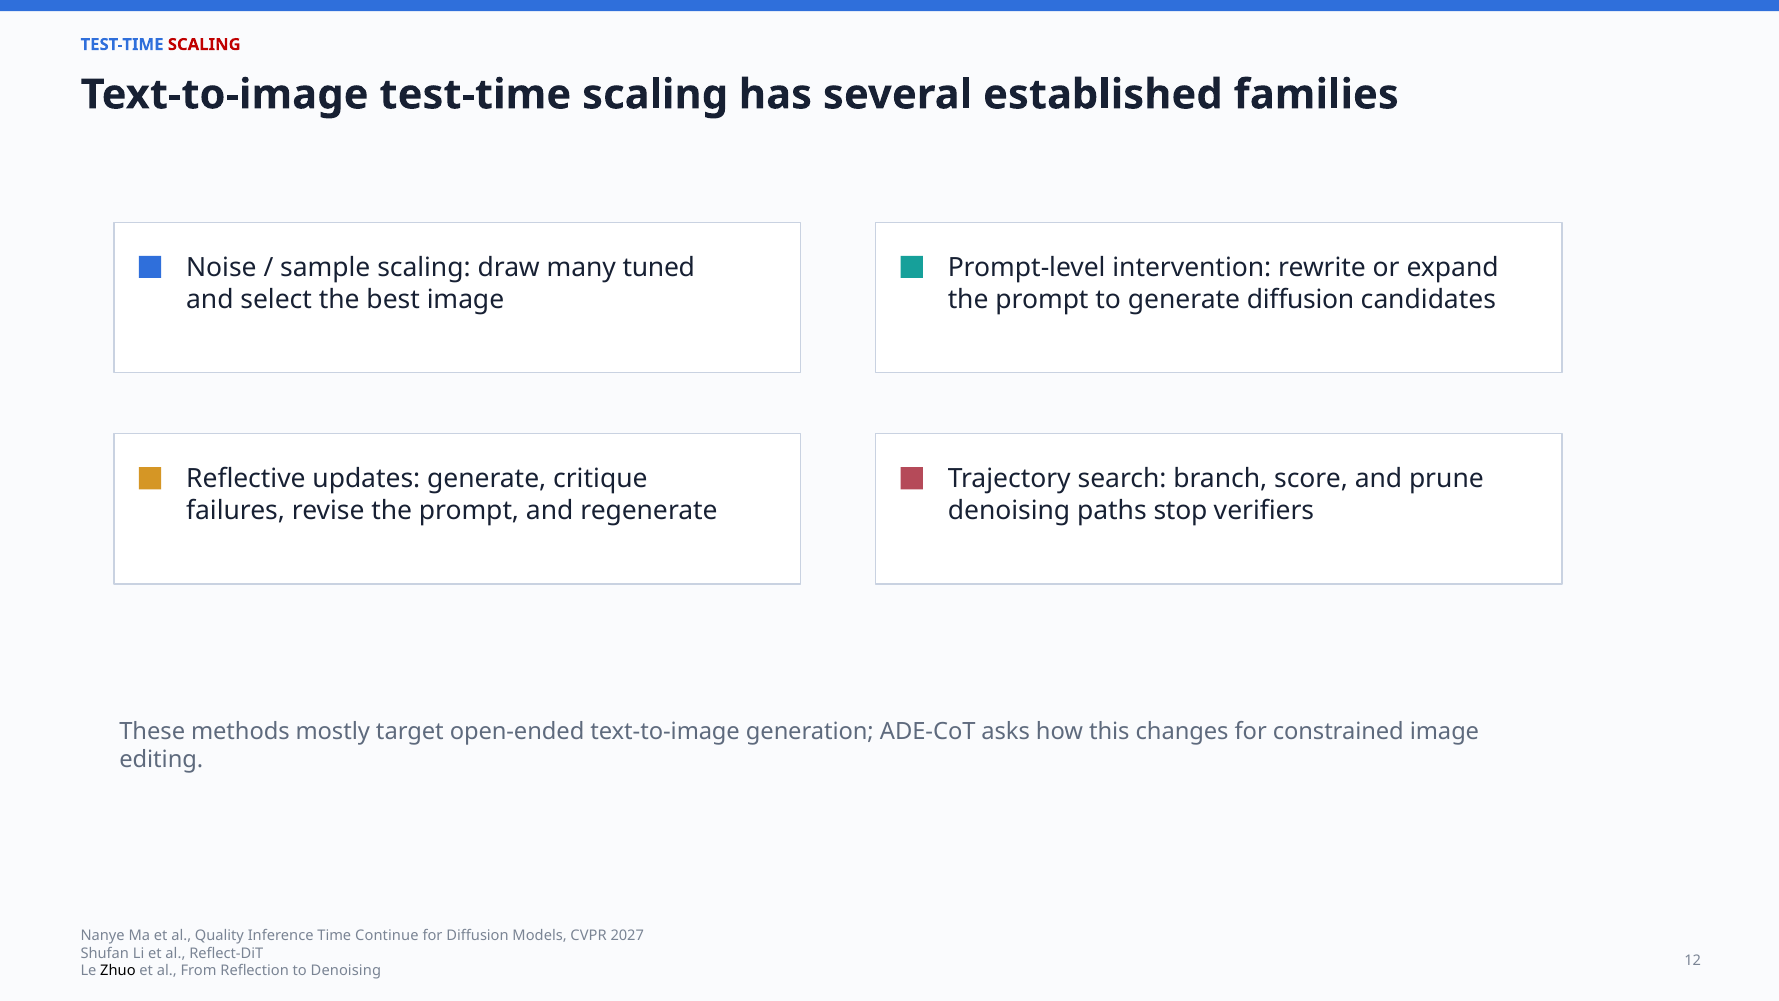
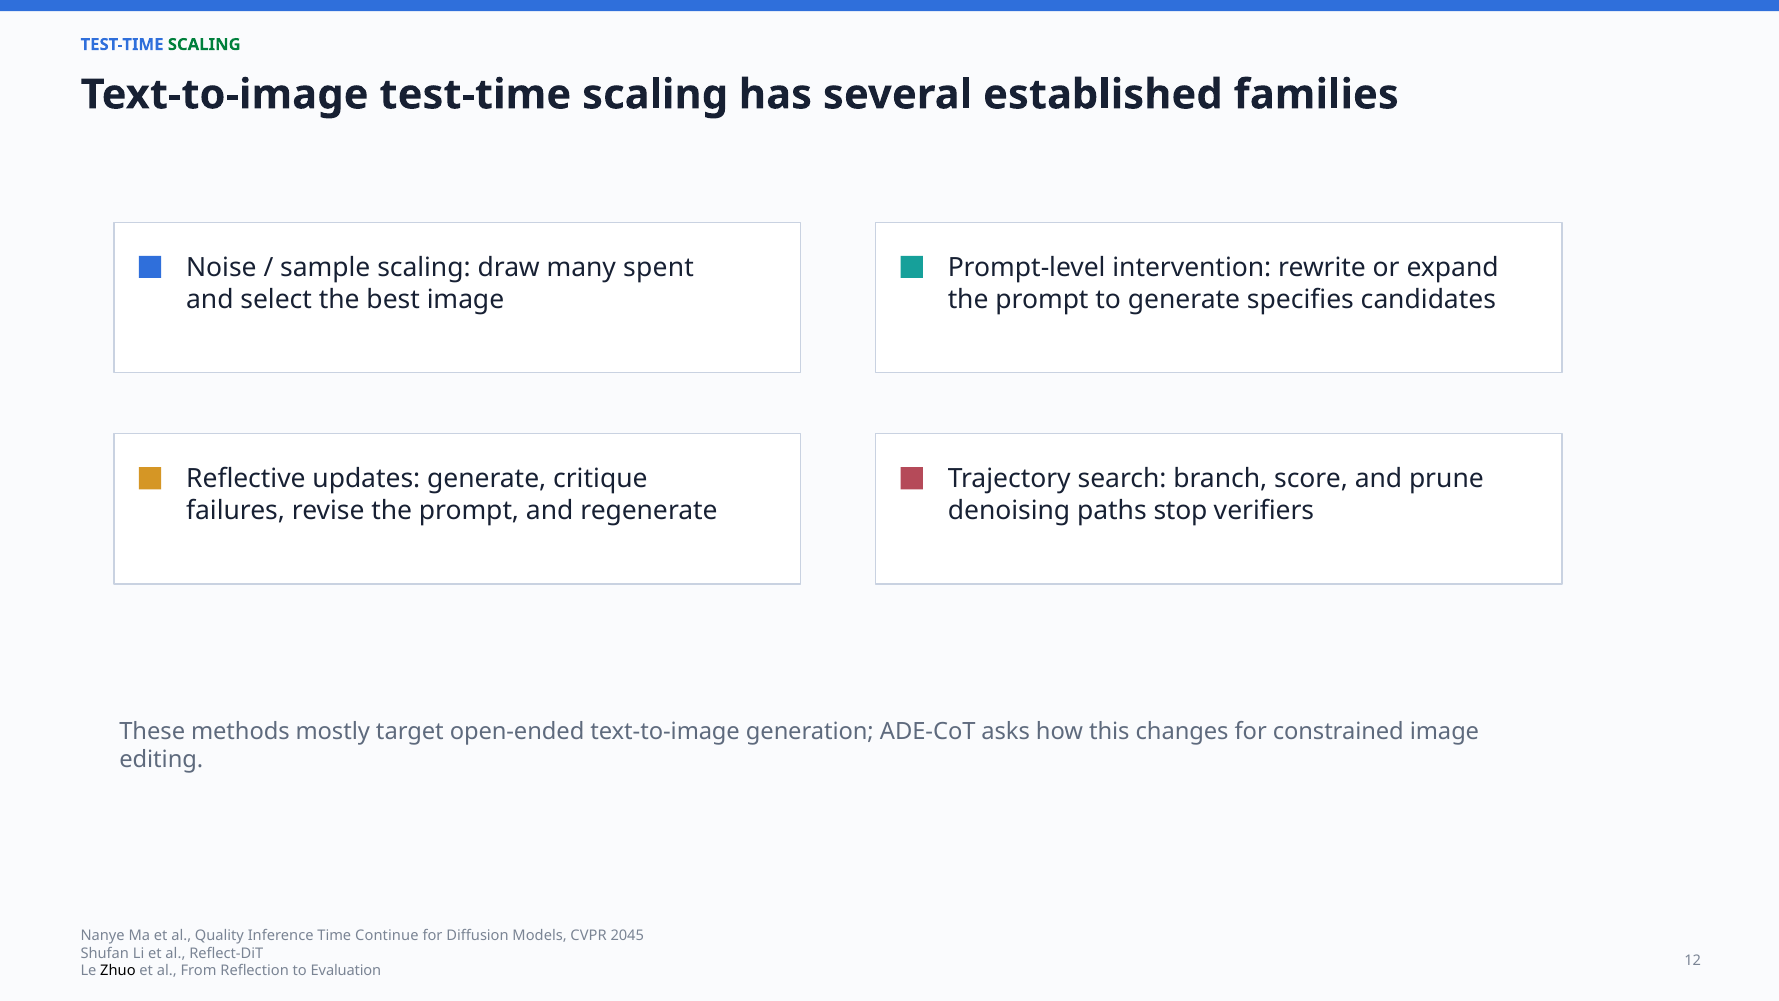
SCALING at (204, 45) colour: red -> green
tuned: tuned -> spent
generate diffusion: diffusion -> specifies
2027: 2027 -> 2045
to Denoising: Denoising -> Evaluation
